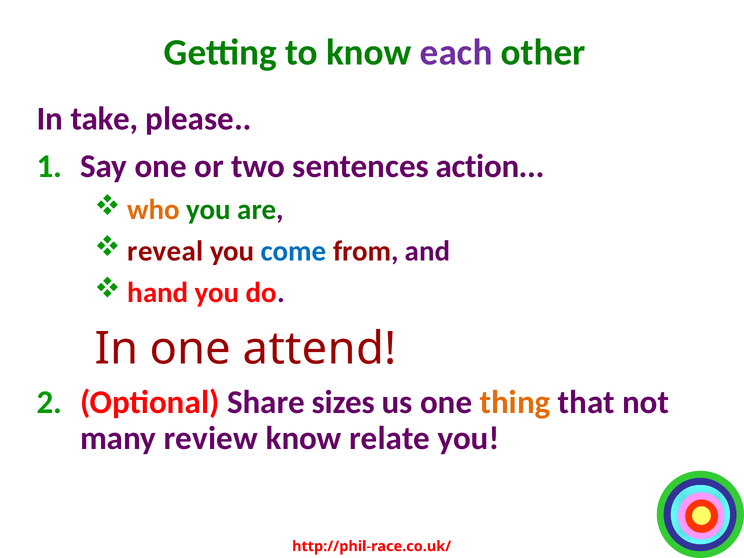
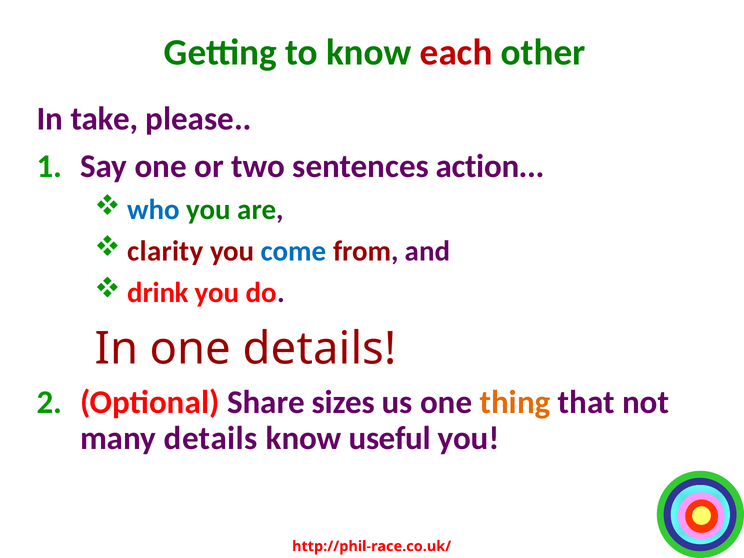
each colour: purple -> red
who colour: orange -> blue
reveal: reveal -> clarity
hand: hand -> drink
one attend: attend -> details
many review: review -> details
relate: relate -> useful
